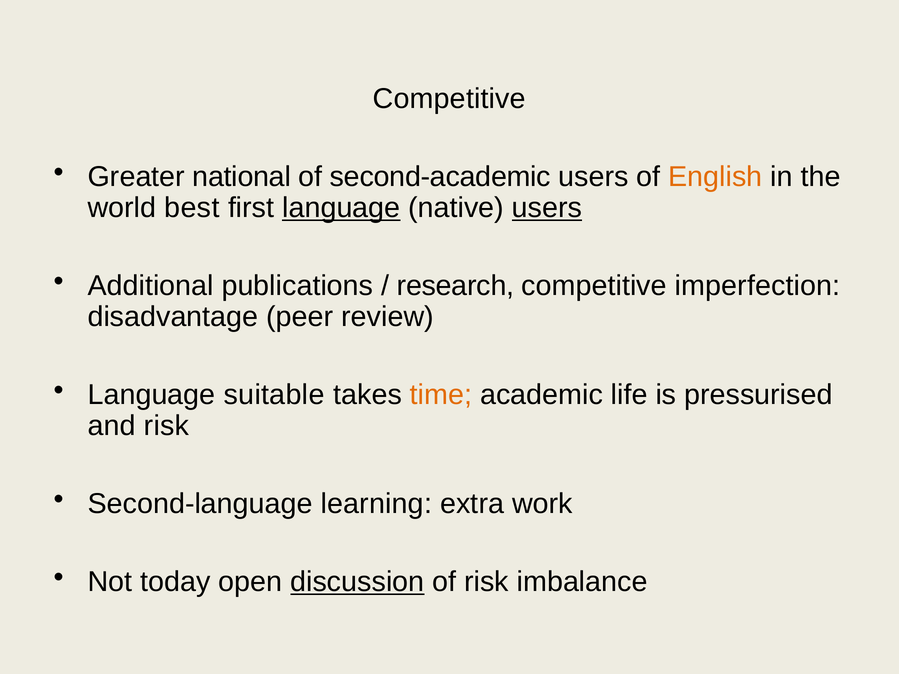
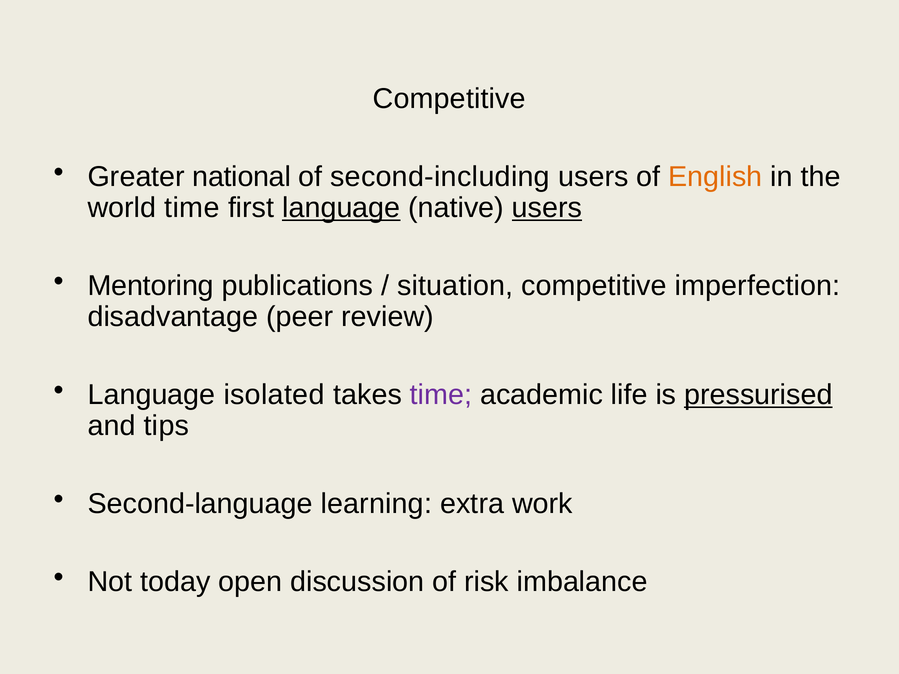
second-academic: second-academic -> second-including
world best: best -> time
Additional: Additional -> Mentoring
research: research -> situation
suitable: suitable -> isolated
time at (441, 395) colour: orange -> purple
pressurised underline: none -> present
and risk: risk -> tips
discussion underline: present -> none
